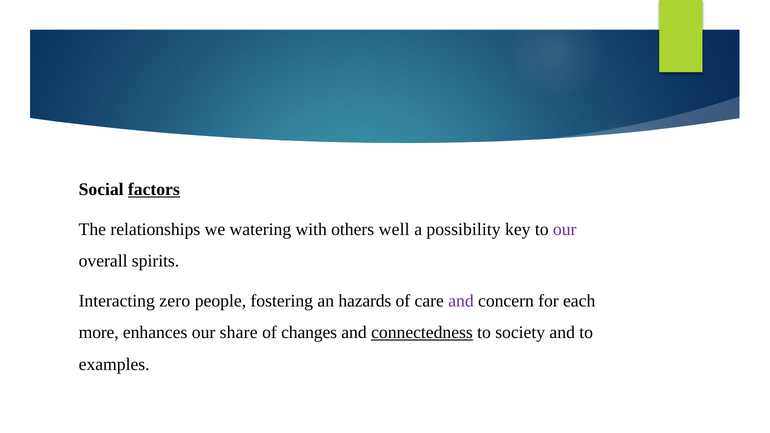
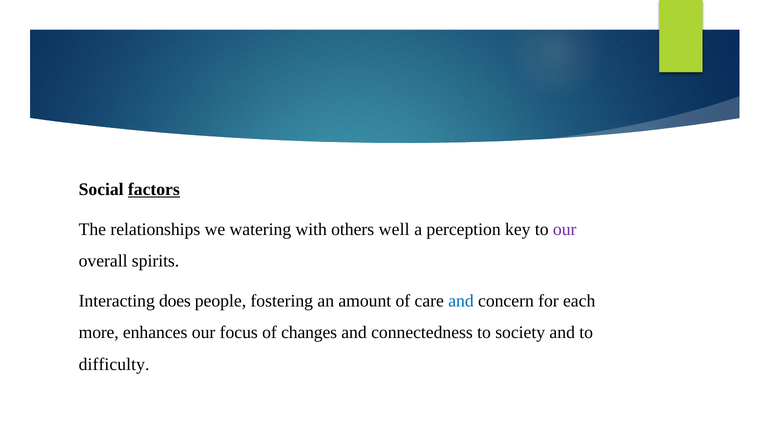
possibility: possibility -> perception
zero: zero -> does
hazards: hazards -> amount
and at (461, 301) colour: purple -> blue
share: share -> focus
connectedness underline: present -> none
examples: examples -> difficulty
